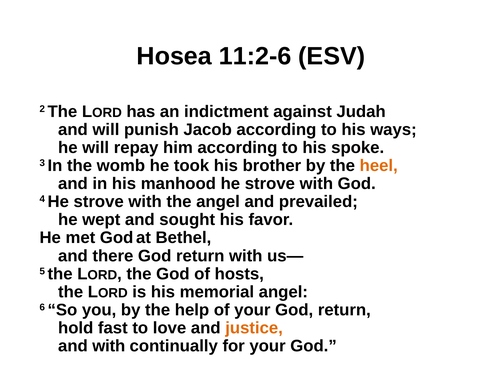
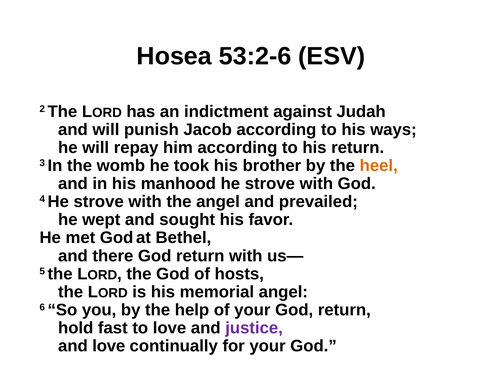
11:2-6: 11:2-6 -> 53:2-6
his spoke: spoke -> return
justice colour: orange -> purple
and with: with -> love
